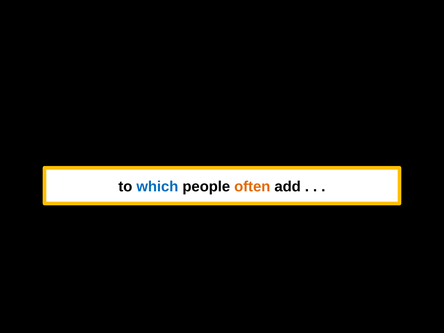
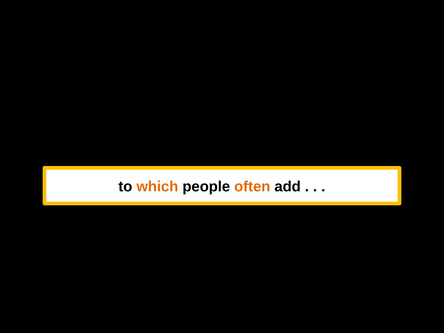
which colour: blue -> orange
